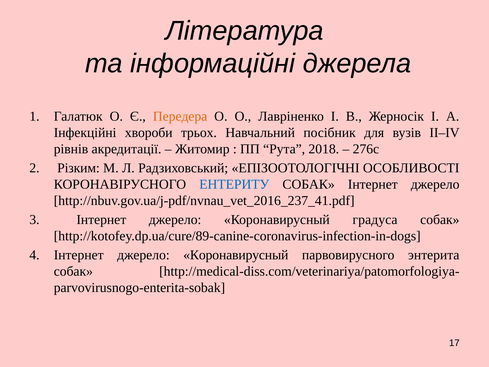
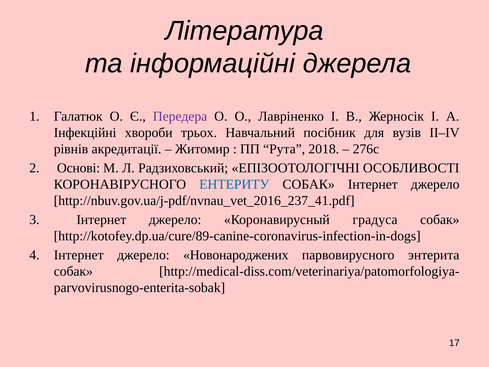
Передера colour: orange -> purple
Різким: Різким -> Основі
Коронавирусный at (236, 255): Коронавирусный -> Новонароджених
